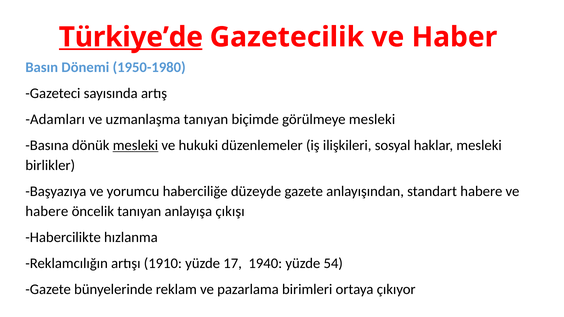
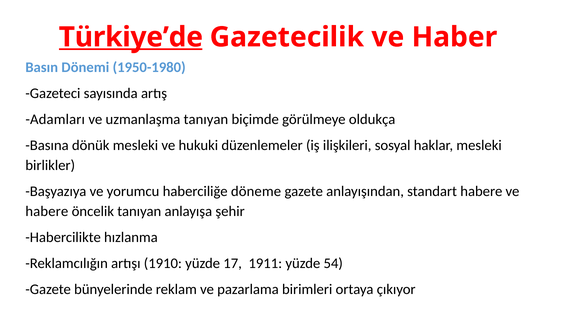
görülmeye mesleki: mesleki -> oldukça
mesleki at (135, 145) underline: present -> none
düzeyde: düzeyde -> döneme
çıkışı: çıkışı -> şehir
1940: 1940 -> 1911
